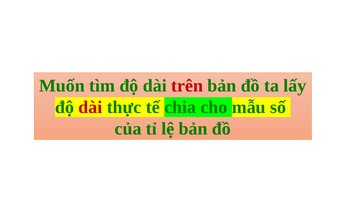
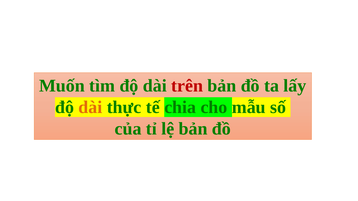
dài at (90, 107) colour: red -> orange
